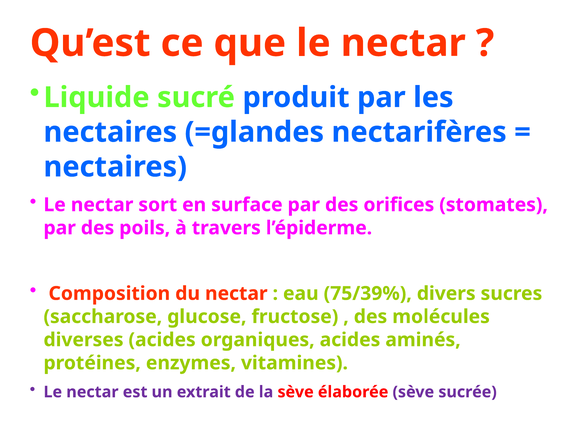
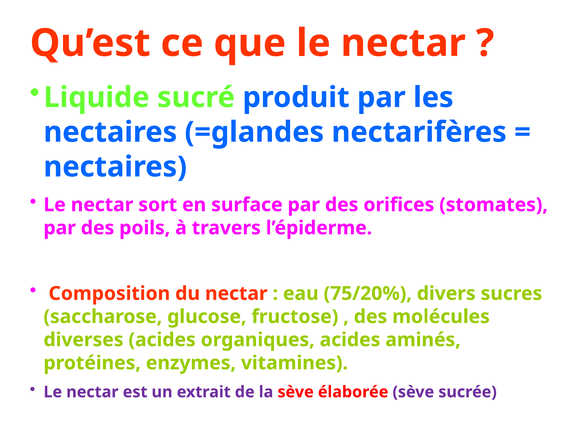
75/39%: 75/39% -> 75/20%
